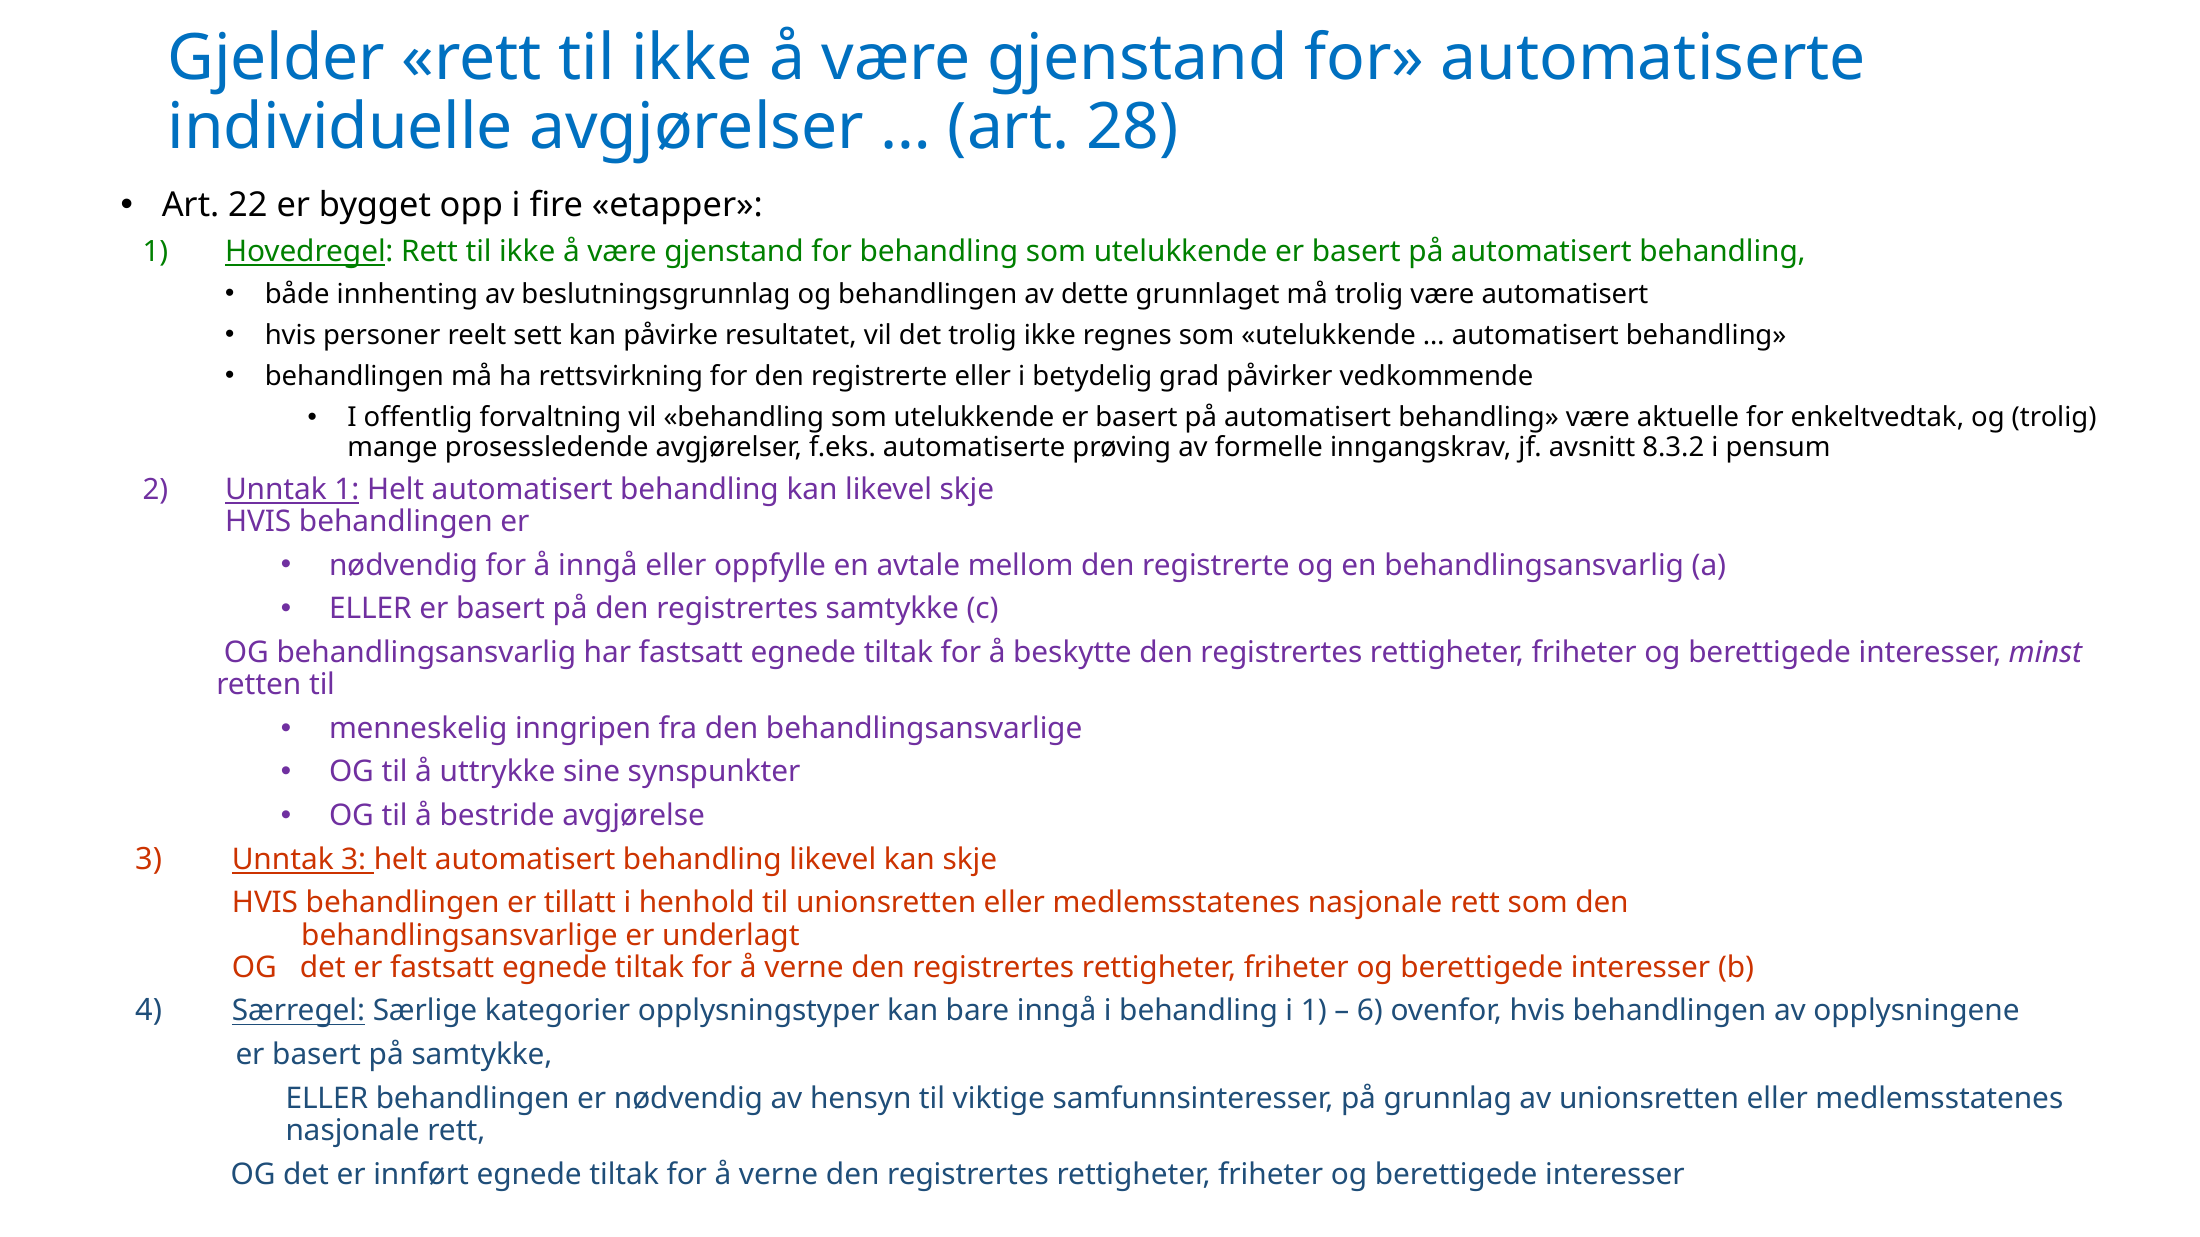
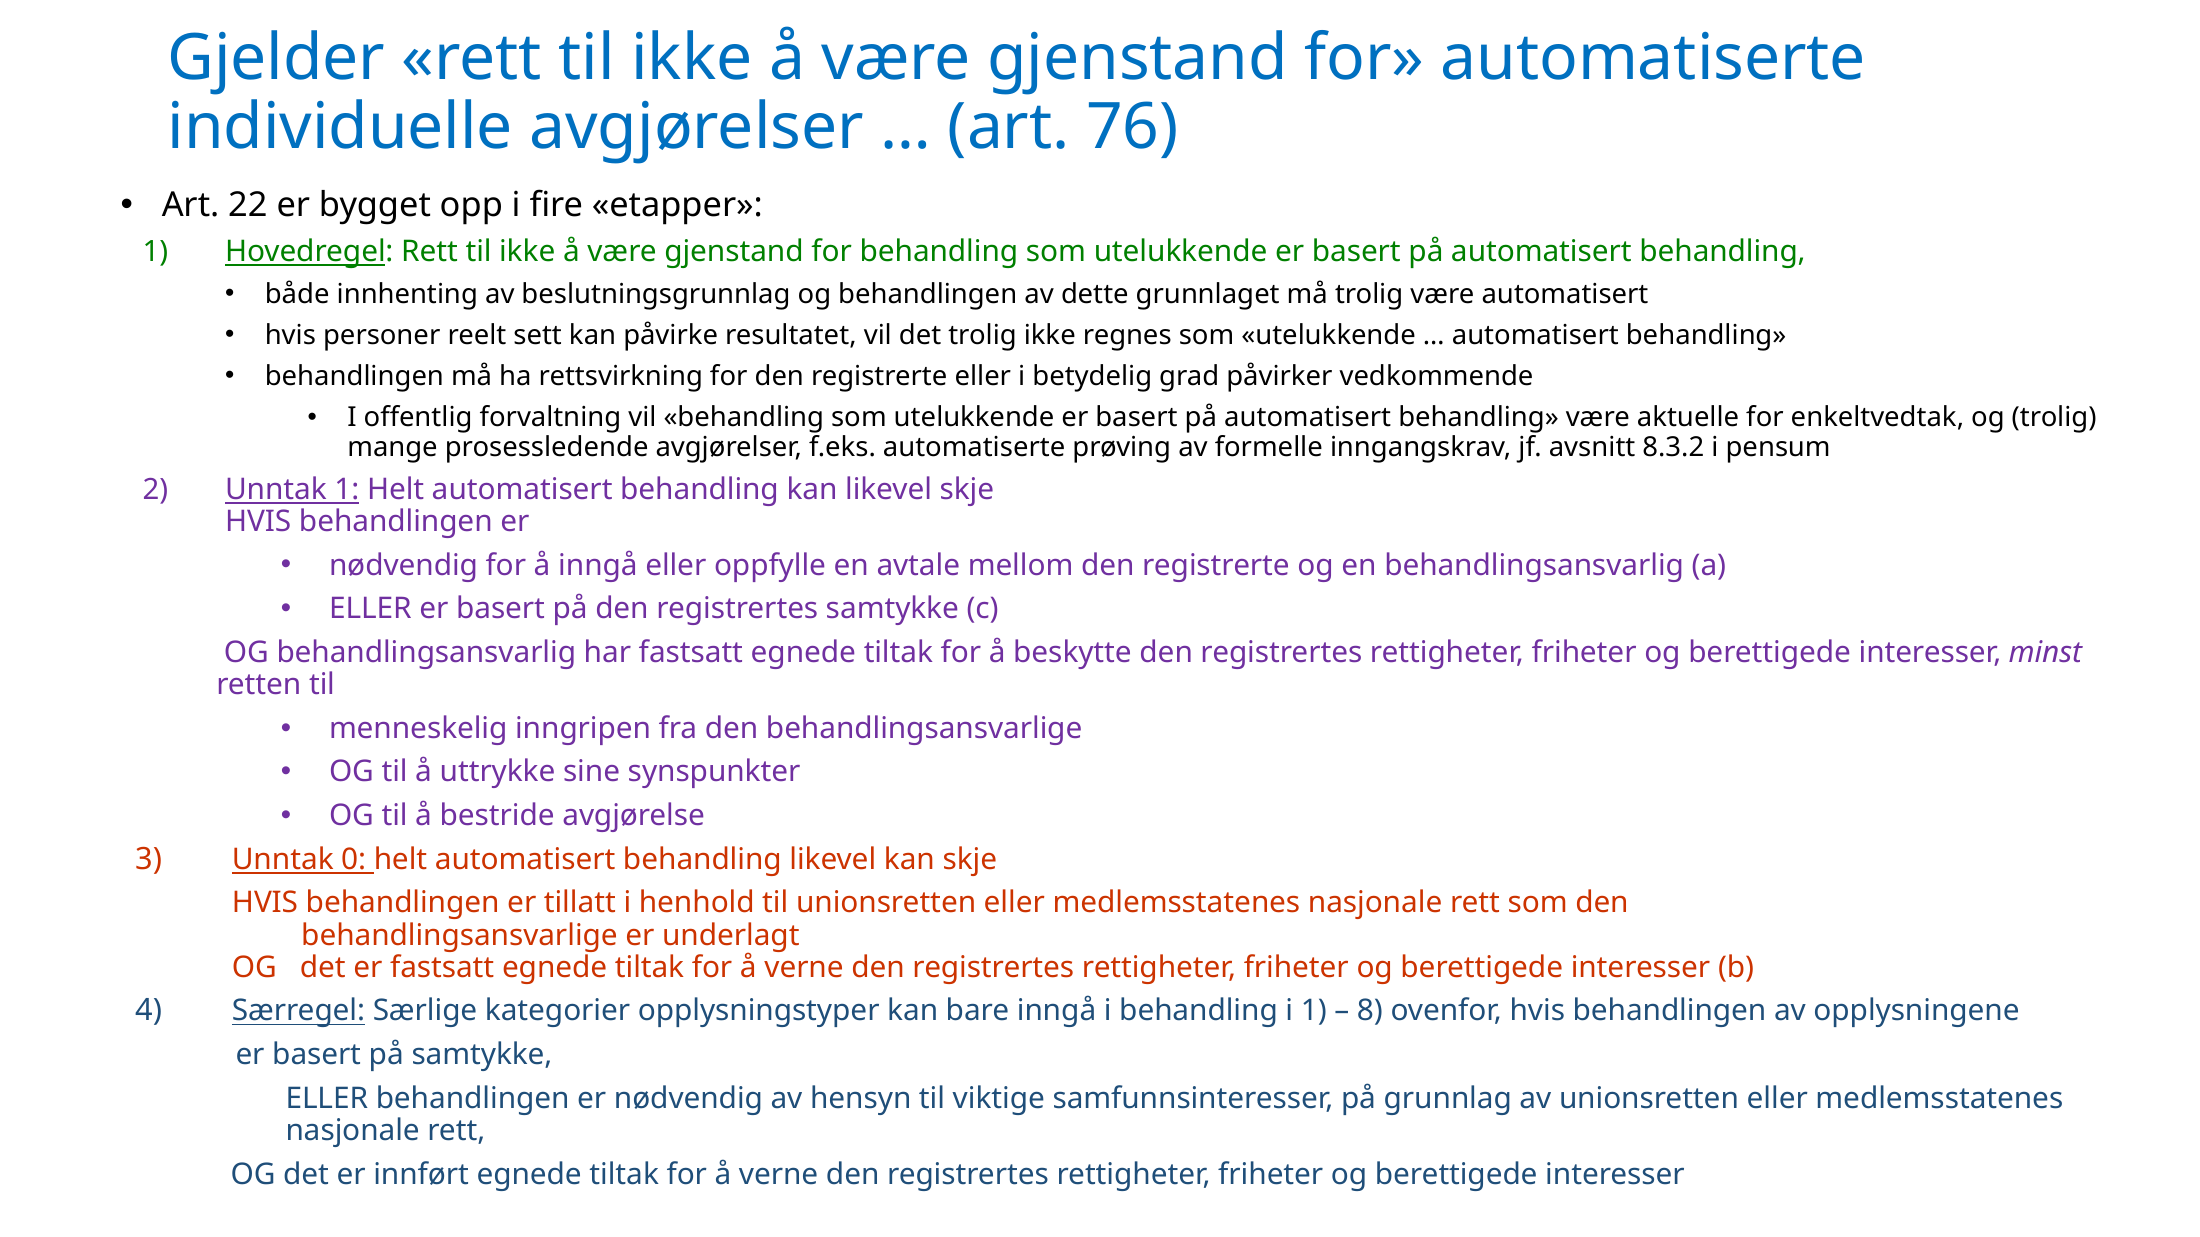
28: 28 -> 76
Unntak 3: 3 -> 0
6: 6 -> 8
